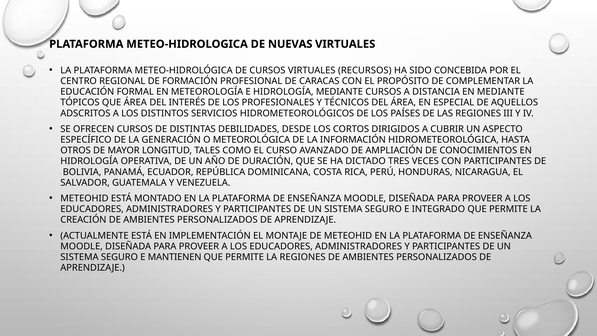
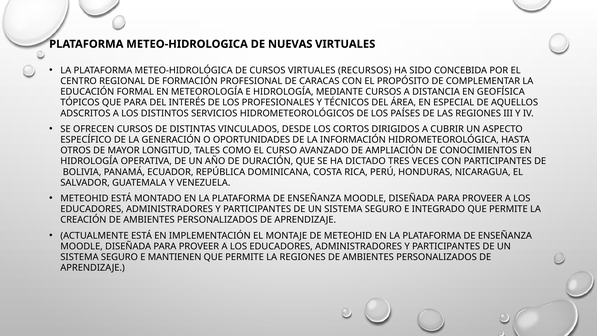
EN MEDIANTE: MEDIANTE -> GEOFÍSICA
QUE ÁREA: ÁREA -> PARA
DEBILIDADES: DEBILIDADES -> VINCULADOS
METEOROLÓGICA: METEOROLÓGICA -> OPORTUNIDADES
